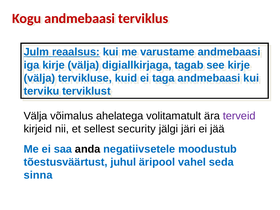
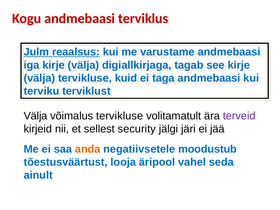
võimalus ahelatega: ahelatega -> tervikluse
anda colour: black -> orange
juhul: juhul -> looja
sinna: sinna -> ainult
